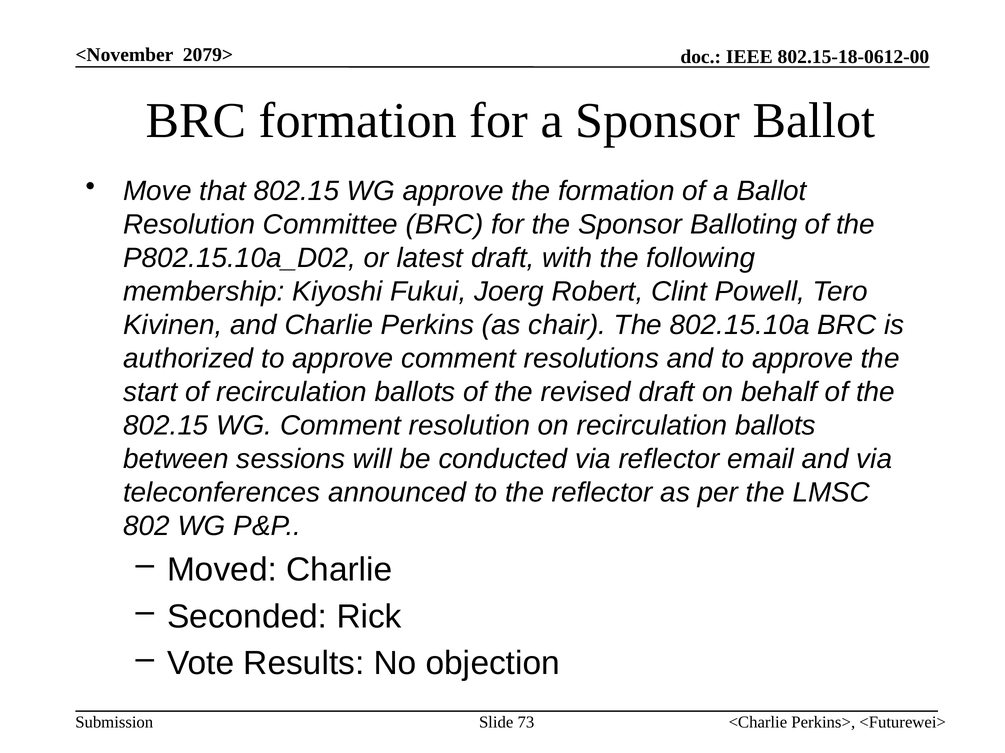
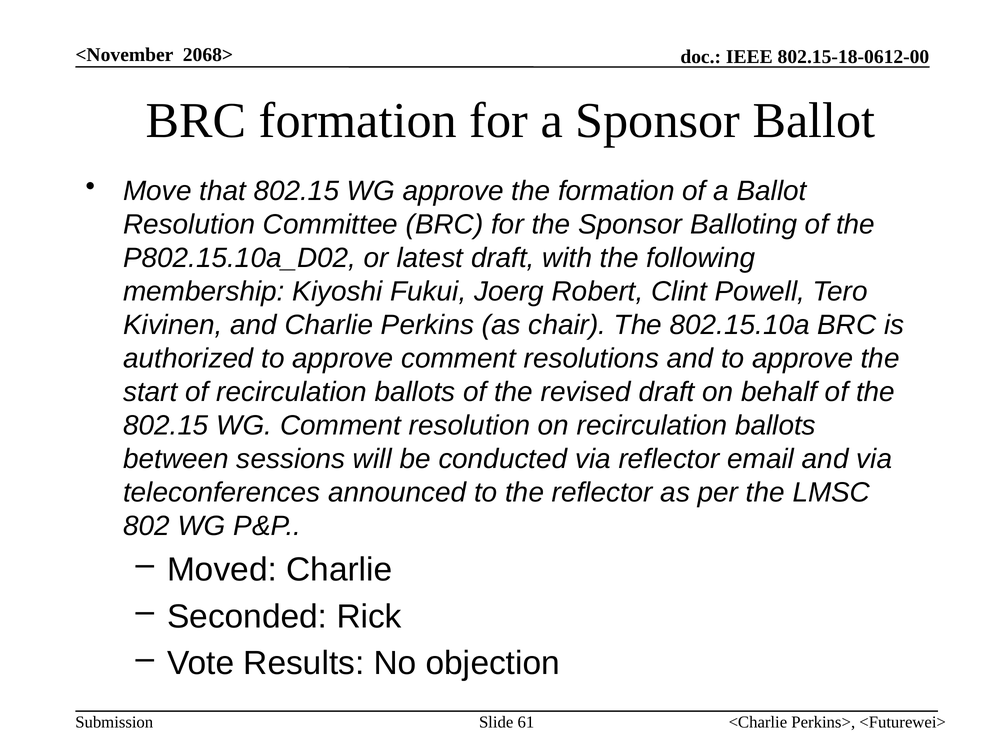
2079>: 2079> -> 2068>
73: 73 -> 61
